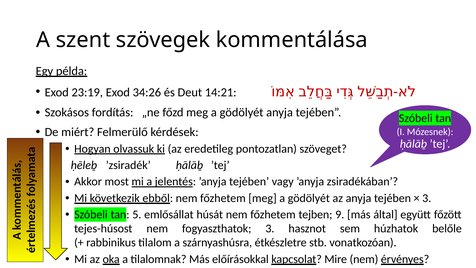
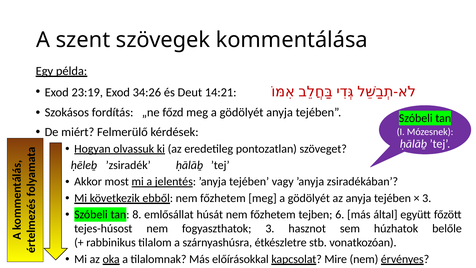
5: 5 -> 8
9: 9 -> 6
